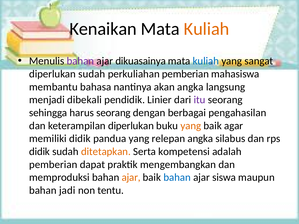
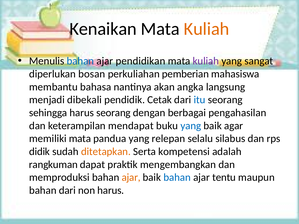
bahan at (80, 61) colour: purple -> blue
dikuasainya: dikuasainya -> pendidikan
kuliah at (206, 61) colour: blue -> purple
diperlukan sudah: sudah -> bosan
Linier: Linier -> Cetak
itu colour: purple -> blue
keterampilan diperlukan: diperlukan -> mendapat
yang at (191, 126) colour: orange -> blue
memiliki didik: didik -> mata
relepan angka: angka -> selalu
pemberian at (53, 165): pemberian -> rangkuman
siswa: siswa -> tentu
bahan jadi: jadi -> dari
non tentu: tentu -> harus
